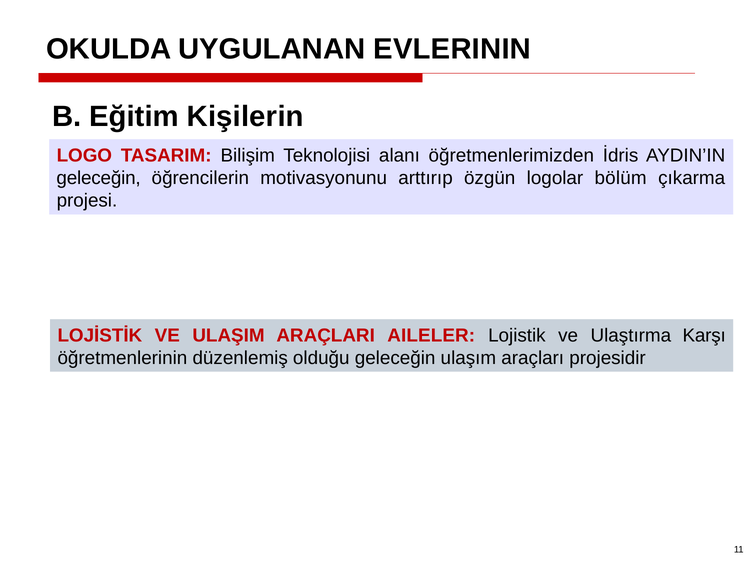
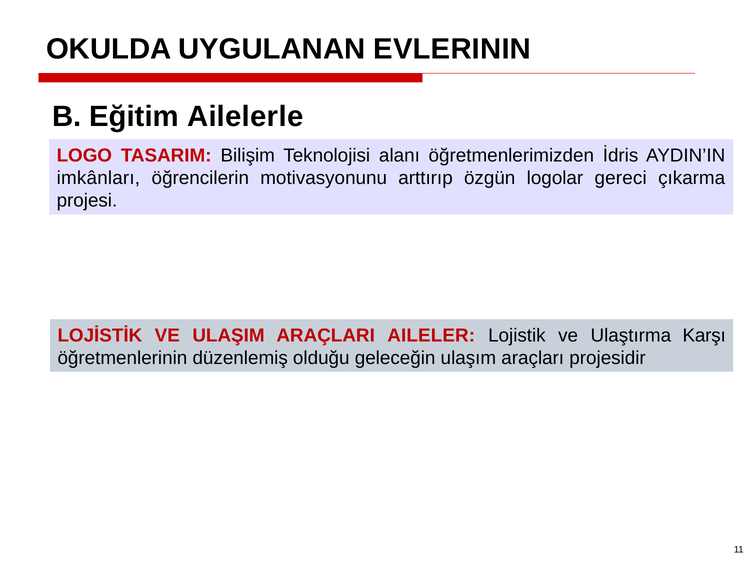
Kişilerin: Kişilerin -> Ailelerle
geleceğin at (99, 178): geleceğin -> imkânları
bölüm: bölüm -> gereci
